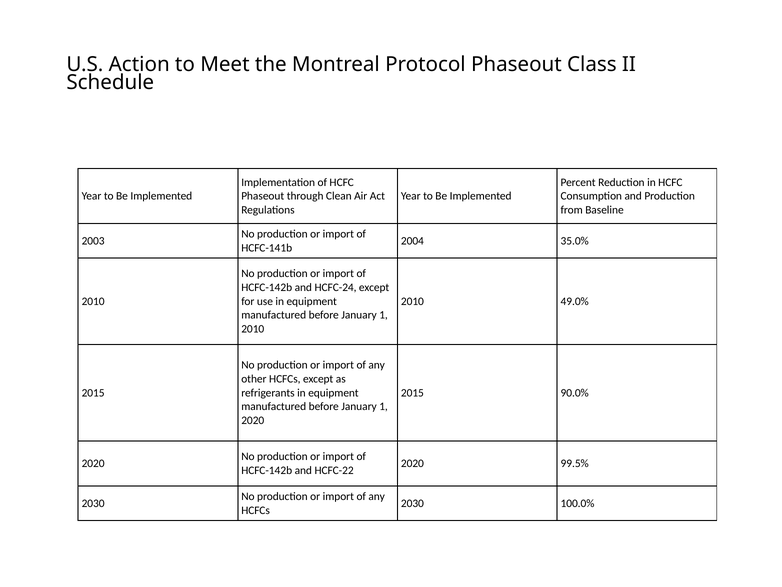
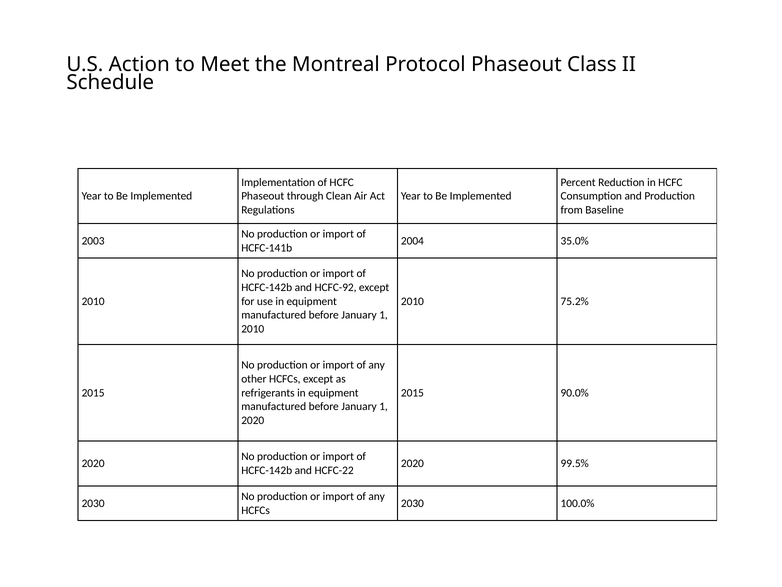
HCFC-24: HCFC-24 -> HCFC-92
49.0%: 49.0% -> 75.2%
